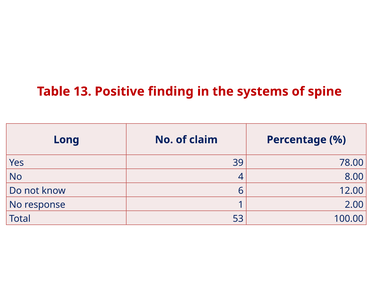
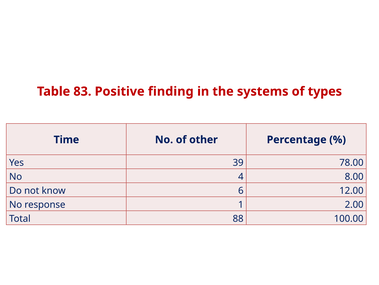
13: 13 -> 83
spine: spine -> types
Long: Long -> Time
claim: claim -> other
53: 53 -> 88
